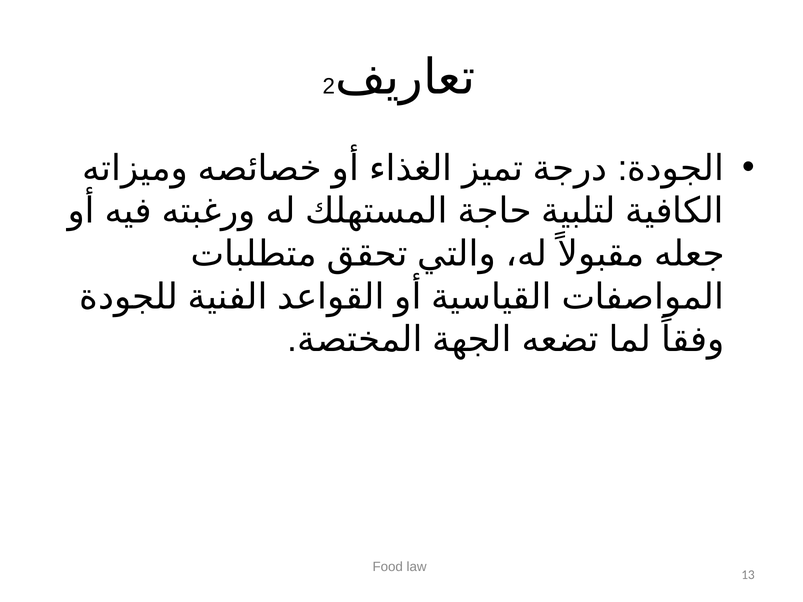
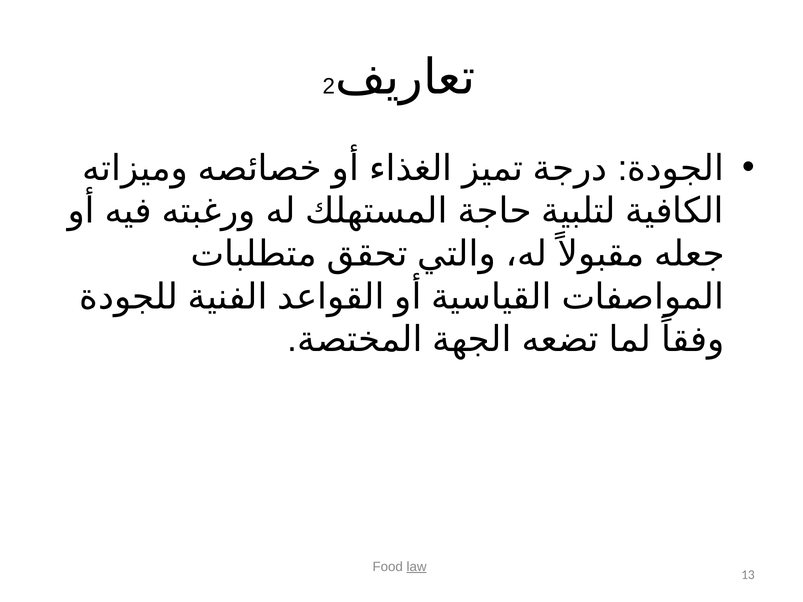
law underline: none -> present
